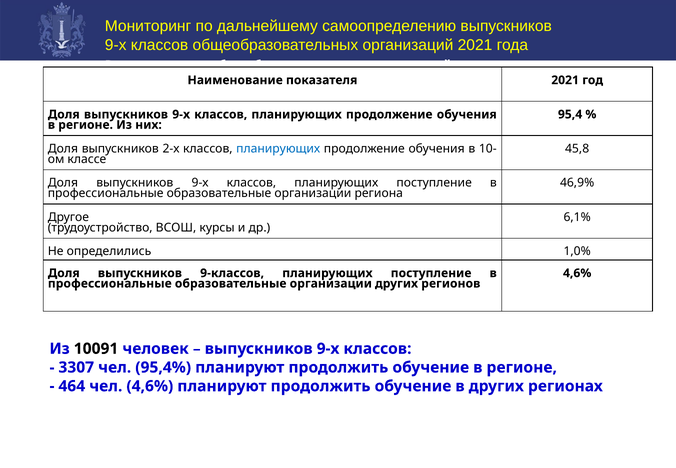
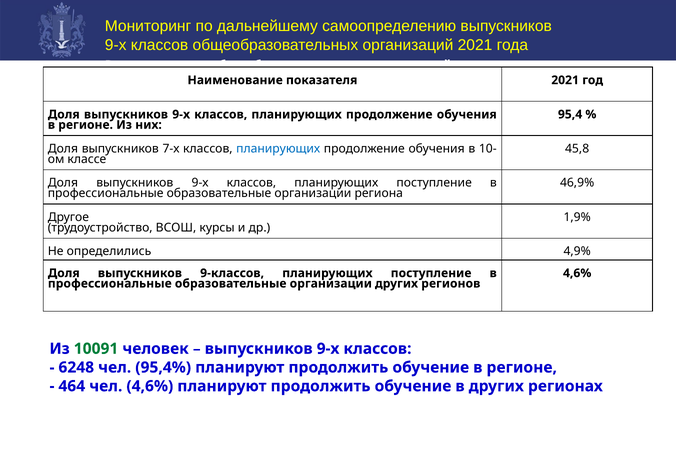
2-х: 2-х -> 7-х
6,1%: 6,1% -> 1,9%
1,0%: 1,0% -> 4,9%
10091 colour: black -> green
3307: 3307 -> 6248
